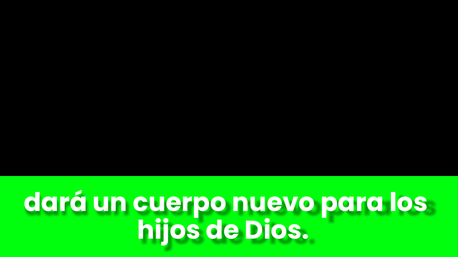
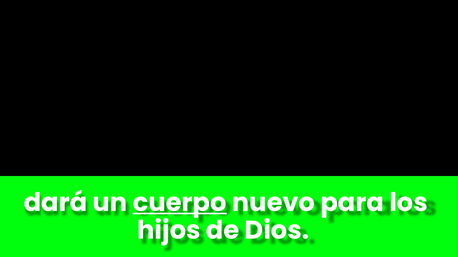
cuerpo underline: none -> present
